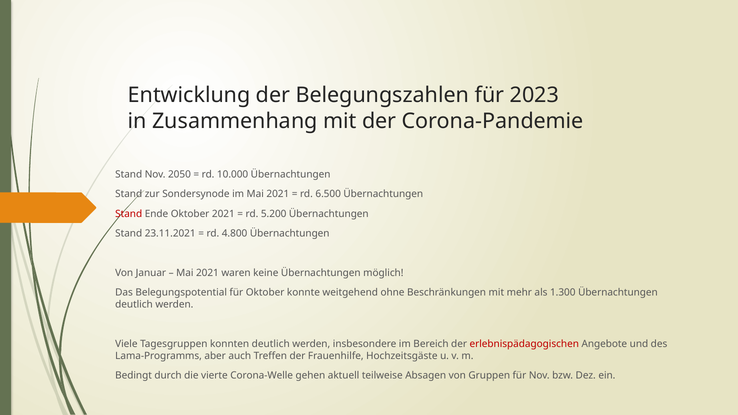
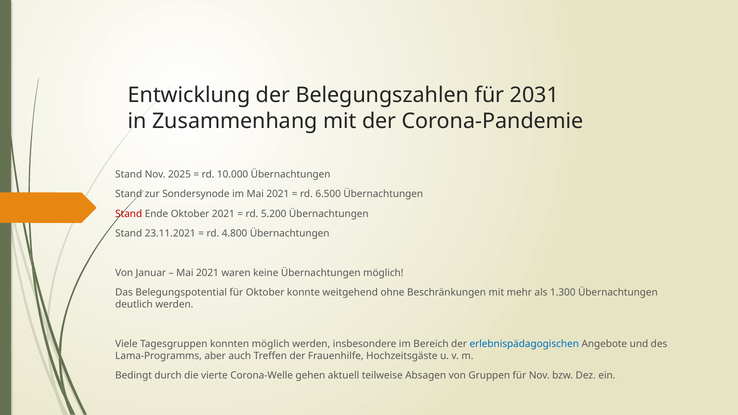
2023: 2023 -> 2031
2050: 2050 -> 2025
konnten deutlich: deutlich -> möglich
erlebnispädagogischen colour: red -> blue
